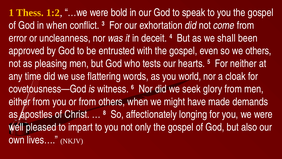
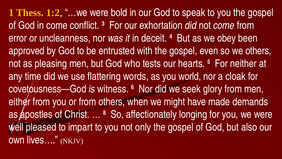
in when: when -> come
shall: shall -> obey
